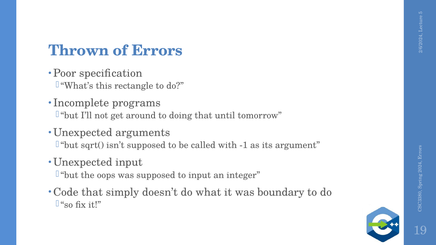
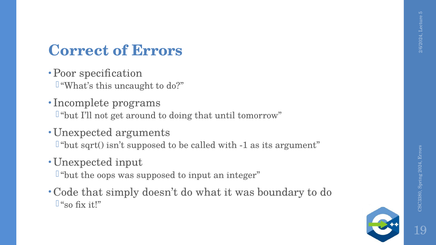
Thrown: Thrown -> Correct
rectangle: rectangle -> uncaught
